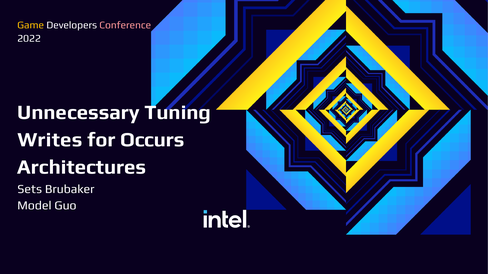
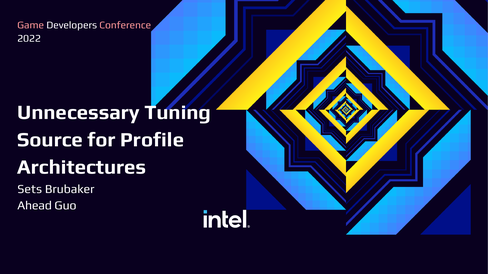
Game colour: yellow -> pink
Writes: Writes -> Source
Occurs: Occurs -> Profile
Model: Model -> Ahead
